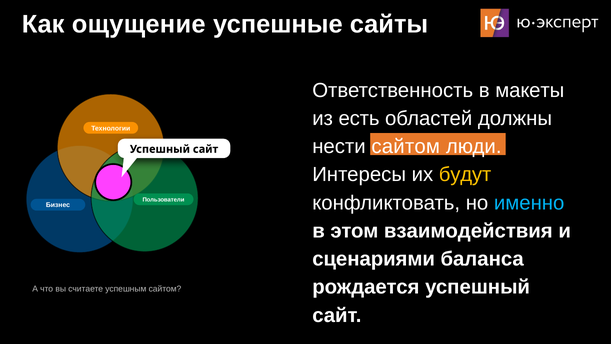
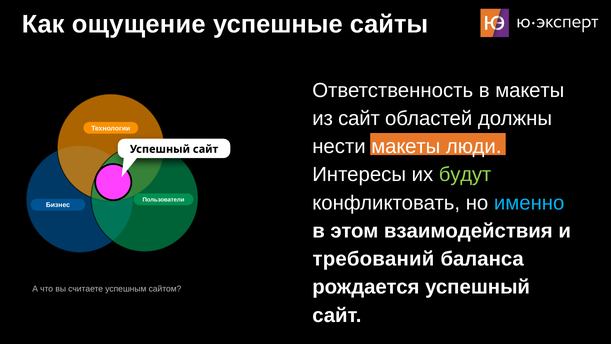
из есть: есть -> сайт
нести сайтом: сайтом -> макеты
будут colour: yellow -> light green
сценариями: сценариями -> требований
